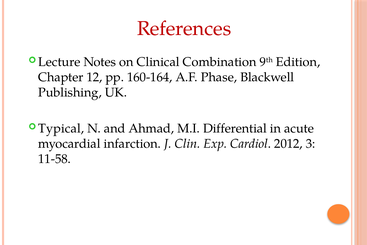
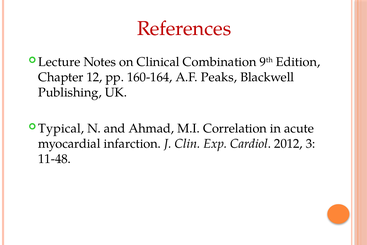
Phase: Phase -> Peaks
Differential: Differential -> Correlation
11-58: 11-58 -> 11-48
